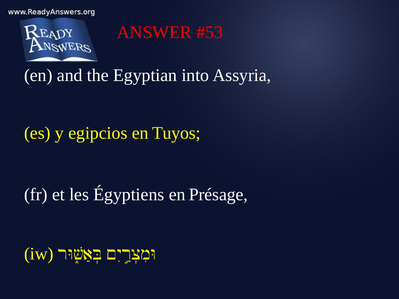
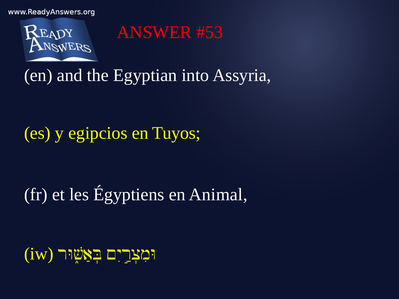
Présage: Présage -> Animal
